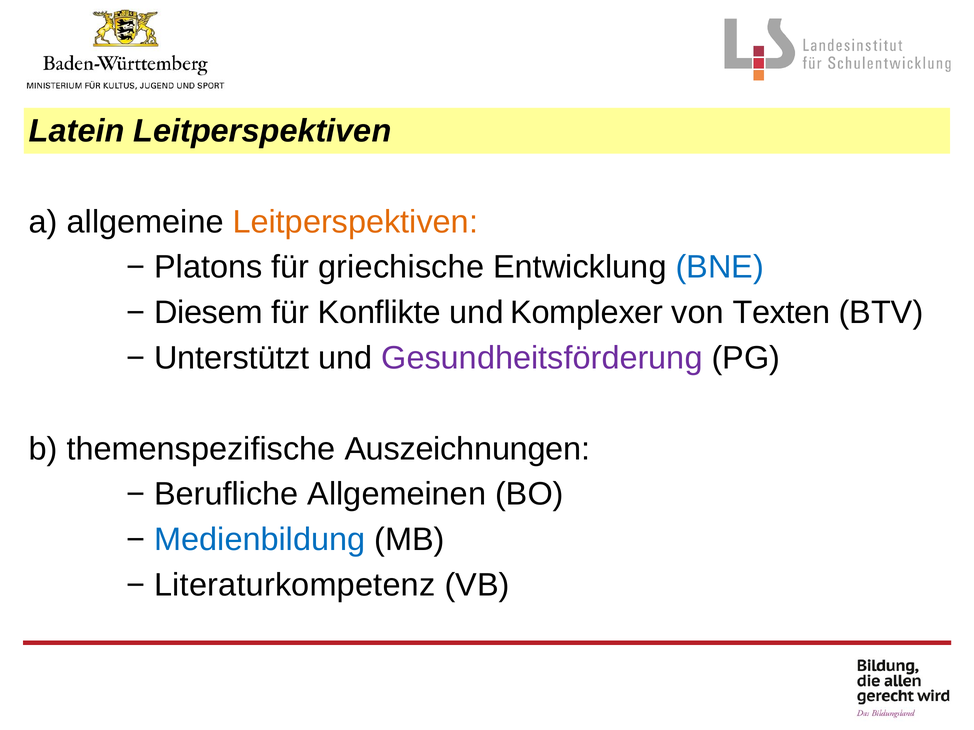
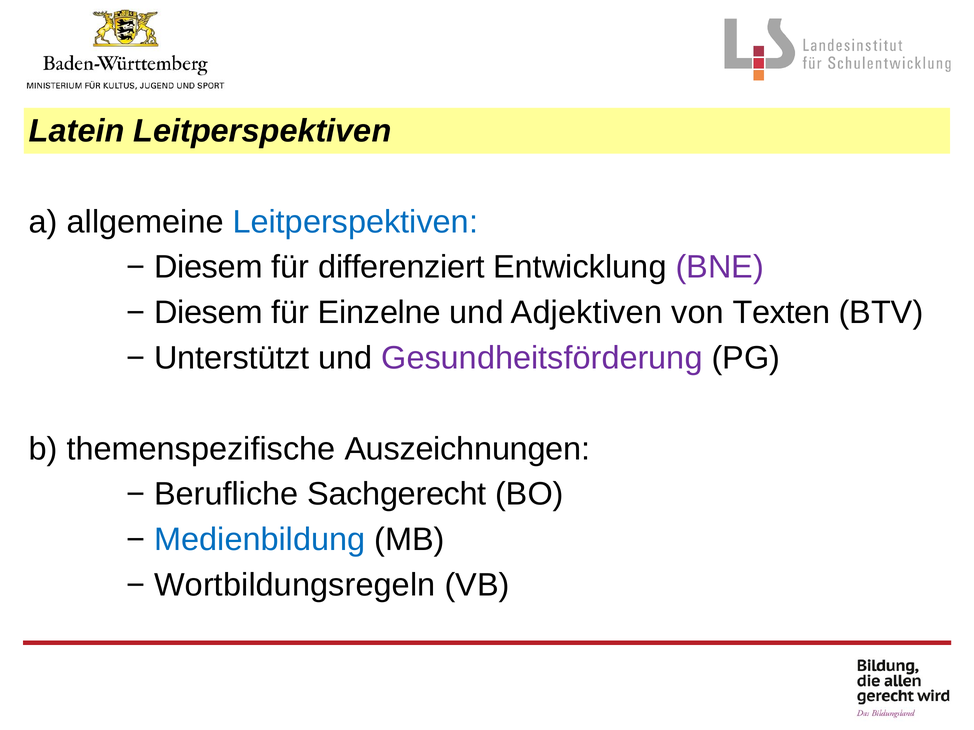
Leitperspektiven at (355, 222) colour: orange -> blue
Platons at (208, 267): Platons -> Diesem
griechische: griechische -> differenziert
BNE colour: blue -> purple
Konflikte: Konflikte -> Einzelne
Komplexer: Komplexer -> Adjektiven
Allgemeinen: Allgemeinen -> Sachgerecht
Literaturkompetenz: Literaturkompetenz -> Wortbildungsregeln
